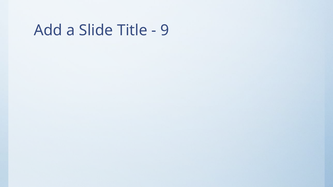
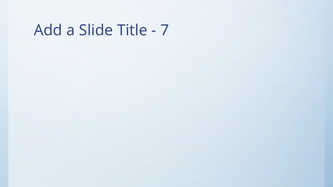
9: 9 -> 7
